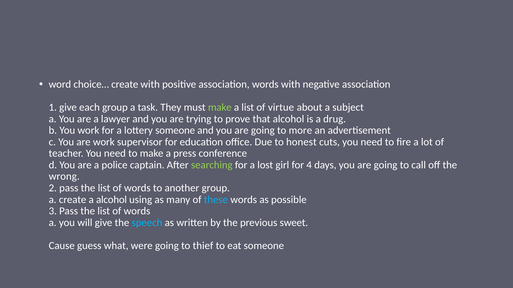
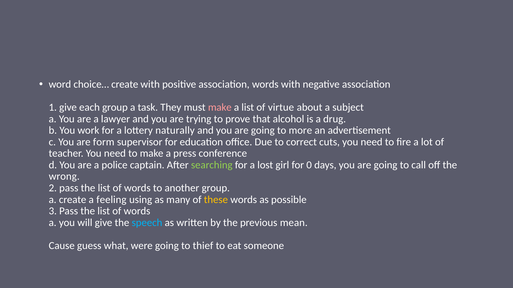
make at (220, 108) colour: light green -> pink
lottery someone: someone -> naturally
are work: work -> form
honest: honest -> correct
4: 4 -> 0
a alcohol: alcohol -> feeling
these colour: light blue -> yellow
sweet: sweet -> mean
